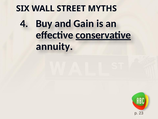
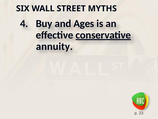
Gain: Gain -> Ages
